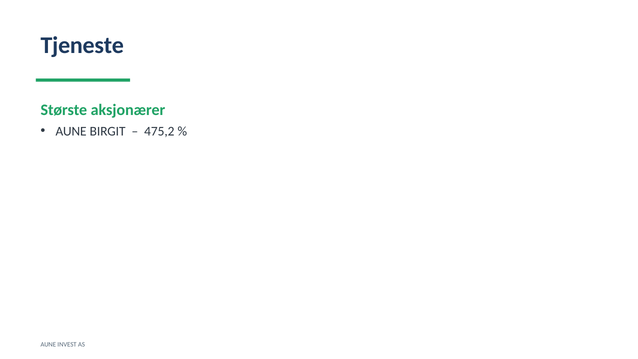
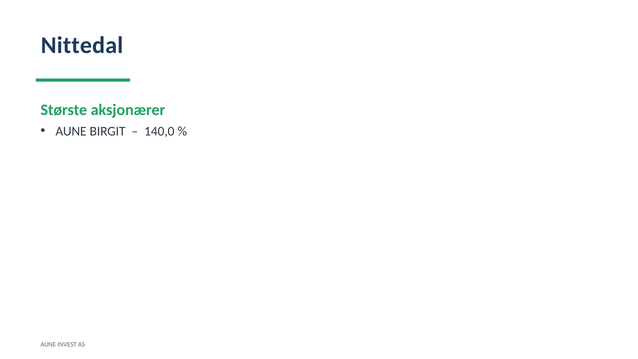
Tjeneste: Tjeneste -> Nittedal
475,2: 475,2 -> 140,0
